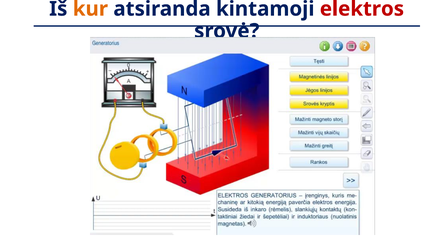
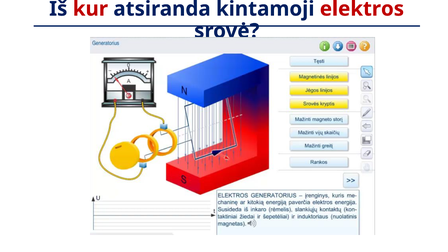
kur colour: orange -> red
